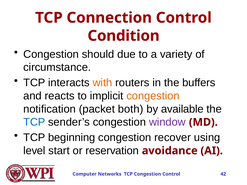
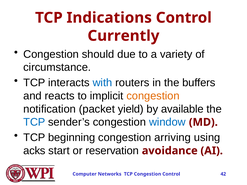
Connection: Connection -> Indications
Condition: Condition -> Currently
with colour: orange -> blue
both: both -> yield
window colour: purple -> blue
recover: recover -> arriving
level: level -> acks
